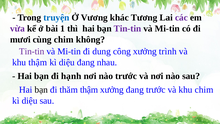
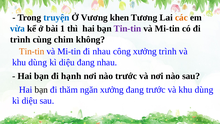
khác: khác -> khen
các colour: purple -> orange
vừa colour: purple -> blue
mươi at (20, 39): mươi -> trình
Tin-tin at (32, 51) colour: purple -> orange
đi dung: dung -> nhau
thậm at (38, 62): thậm -> dùng
thăm thậm: thậm -> ngăn
trước và khu chim: chim -> dùng
